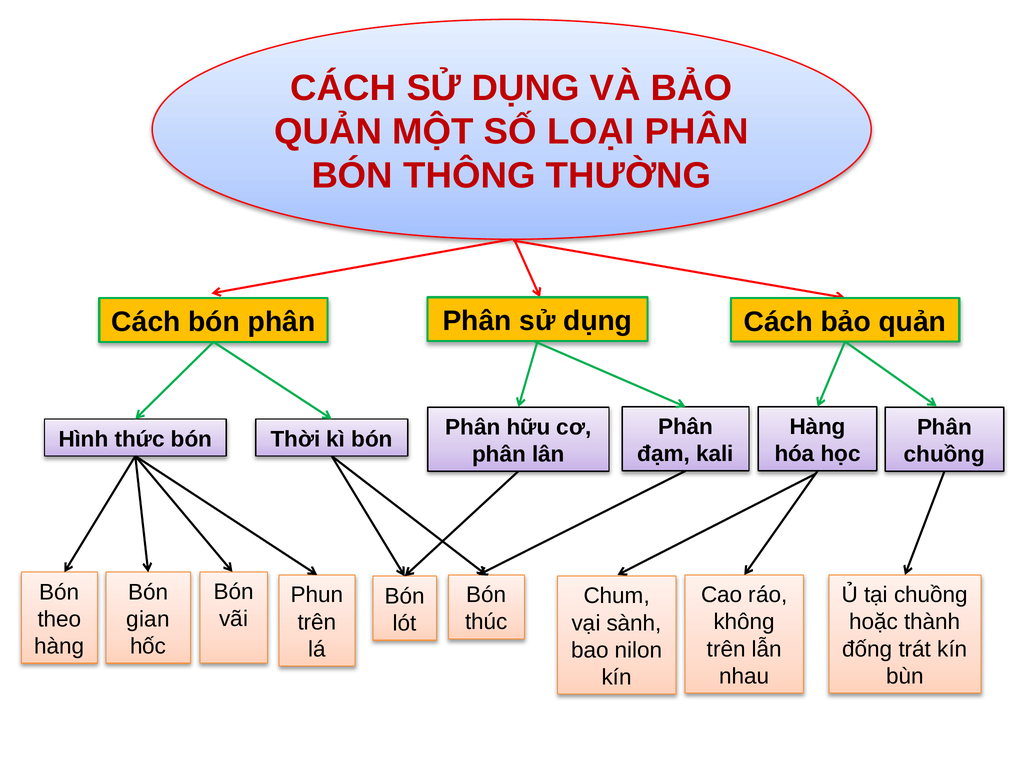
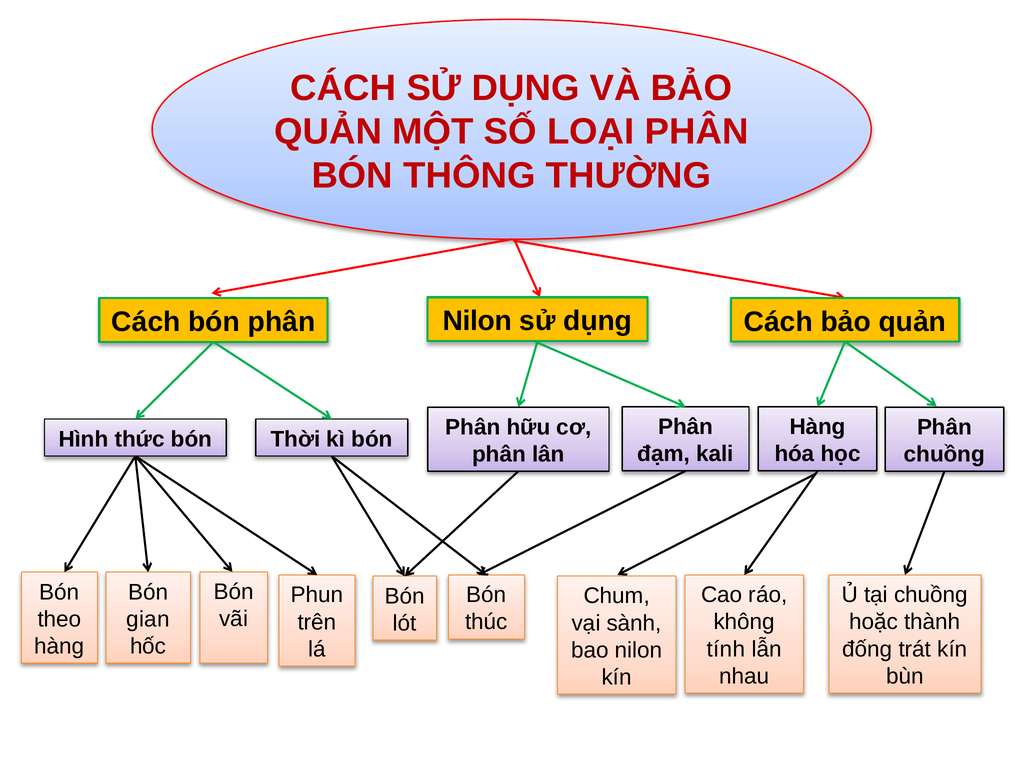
phân Phân: Phân -> Nilon
trên at (726, 649): trên -> tính
